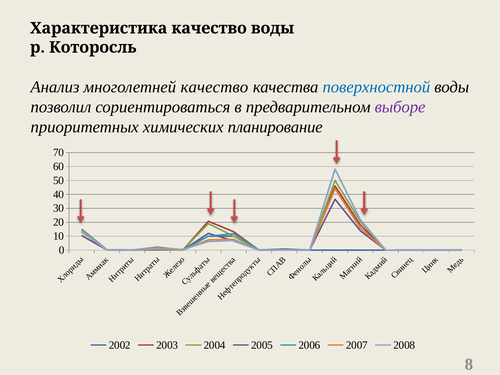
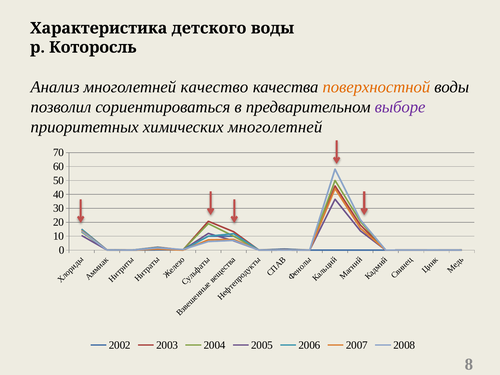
Характеристика качество: качество -> детского
поверхностной colour: blue -> orange
химических планирование: планирование -> многолетней
